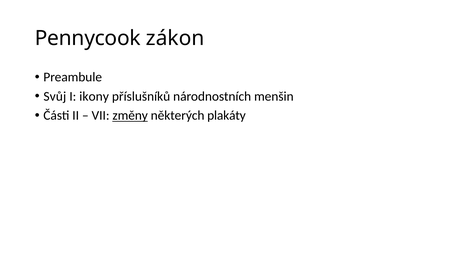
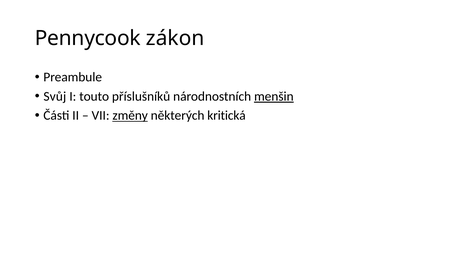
ikony: ikony -> touto
menšin underline: none -> present
plakáty: plakáty -> kritická
